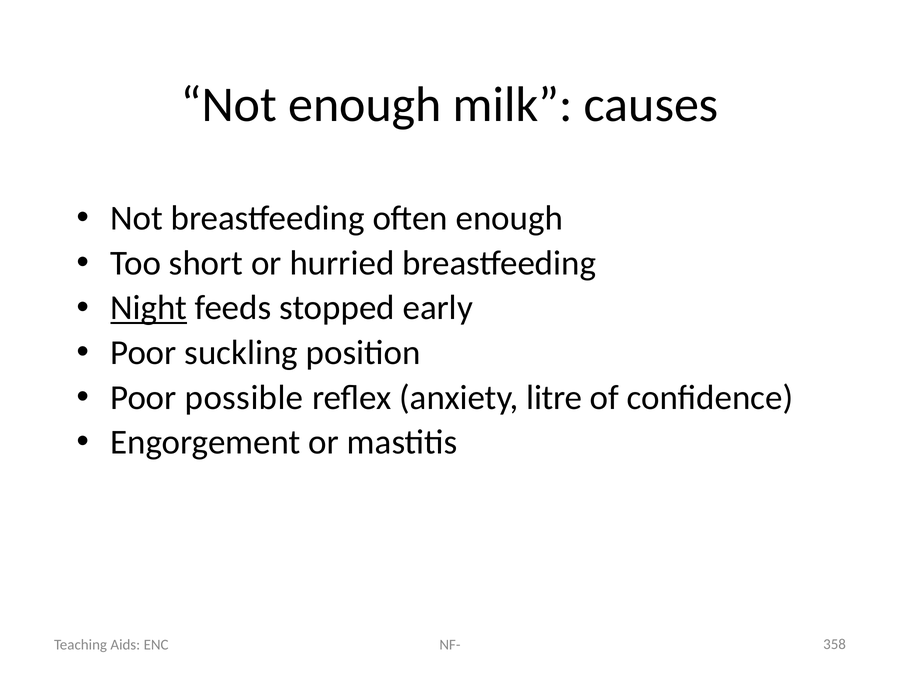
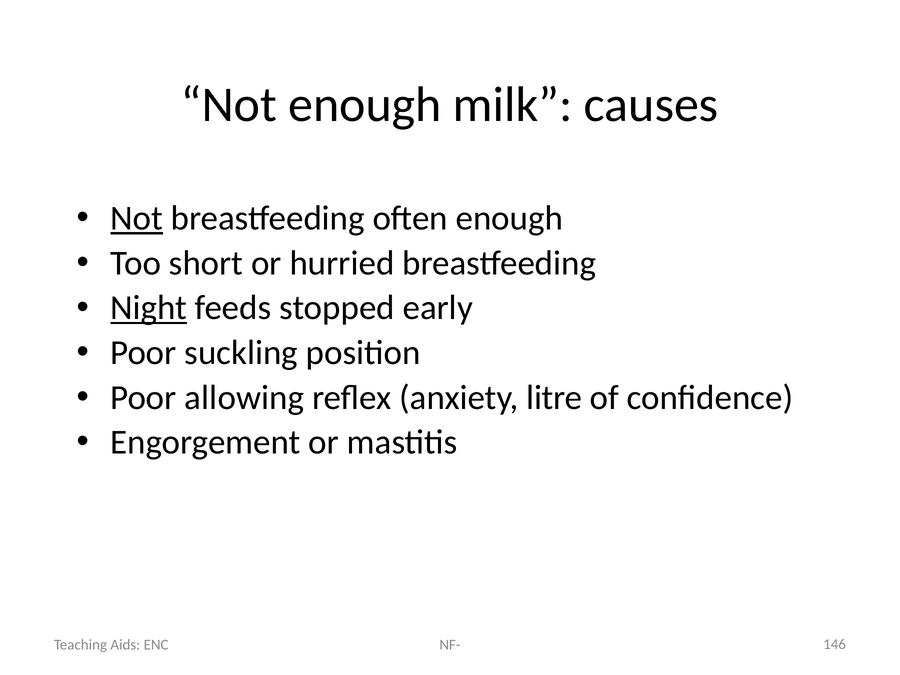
Not at (137, 218) underline: none -> present
possible: possible -> allowing
358: 358 -> 146
